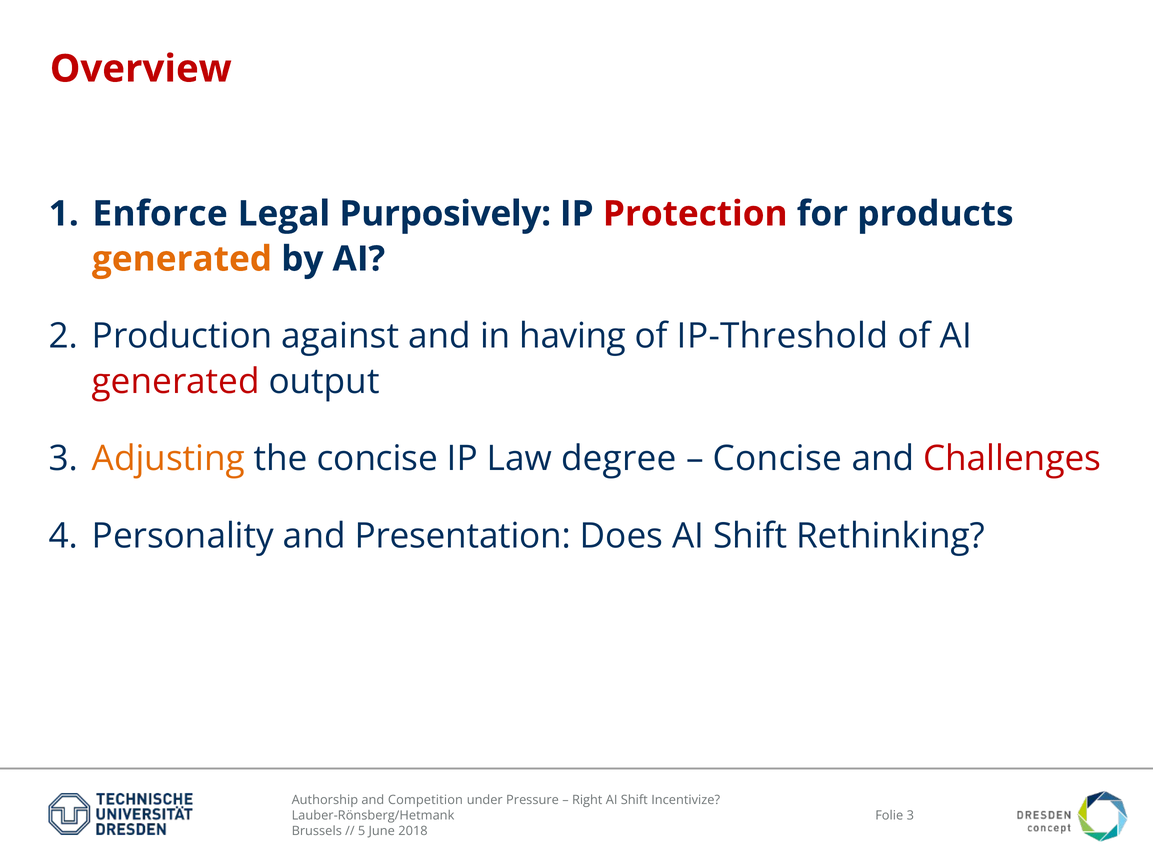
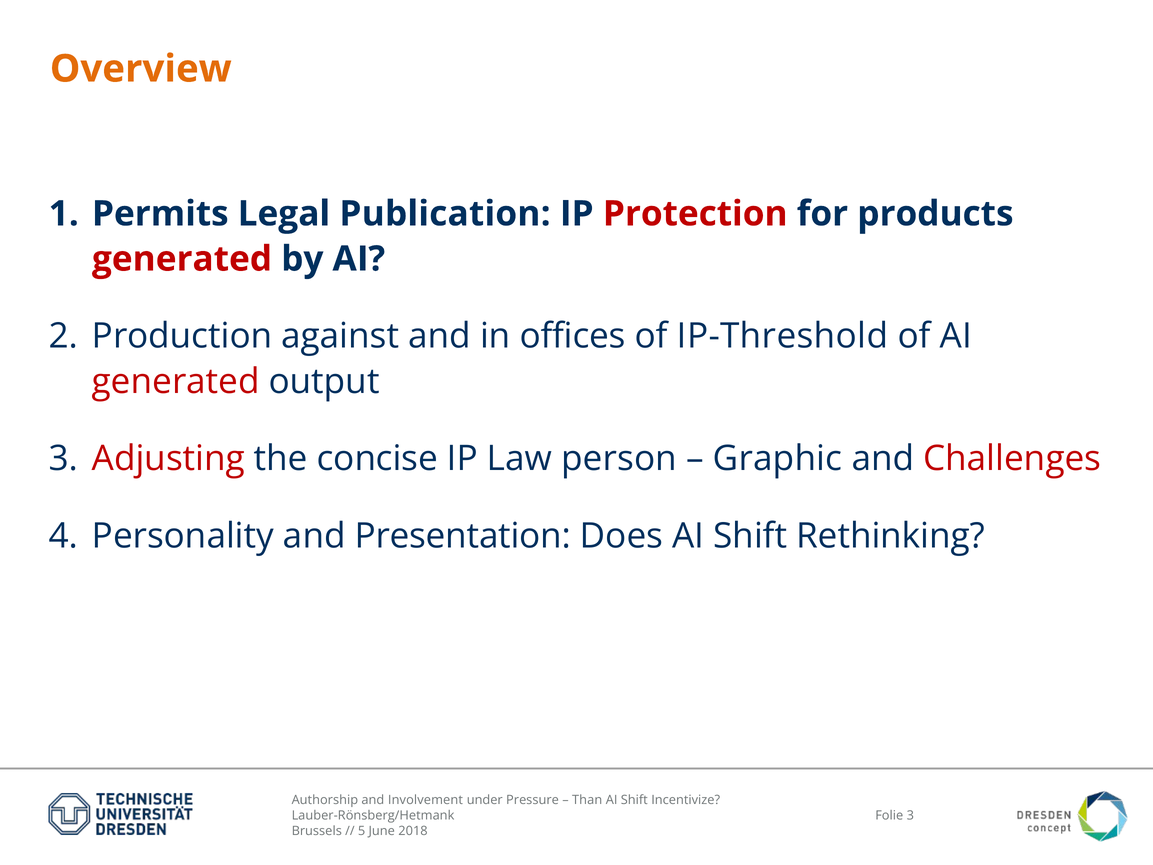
Overview colour: red -> orange
Enforce: Enforce -> Permits
Purposively: Purposively -> Publication
generated at (182, 259) colour: orange -> red
having: having -> offices
Adjusting colour: orange -> red
degree: degree -> person
Concise at (777, 459): Concise -> Graphic
Competition: Competition -> Involvement
Right: Right -> Than
